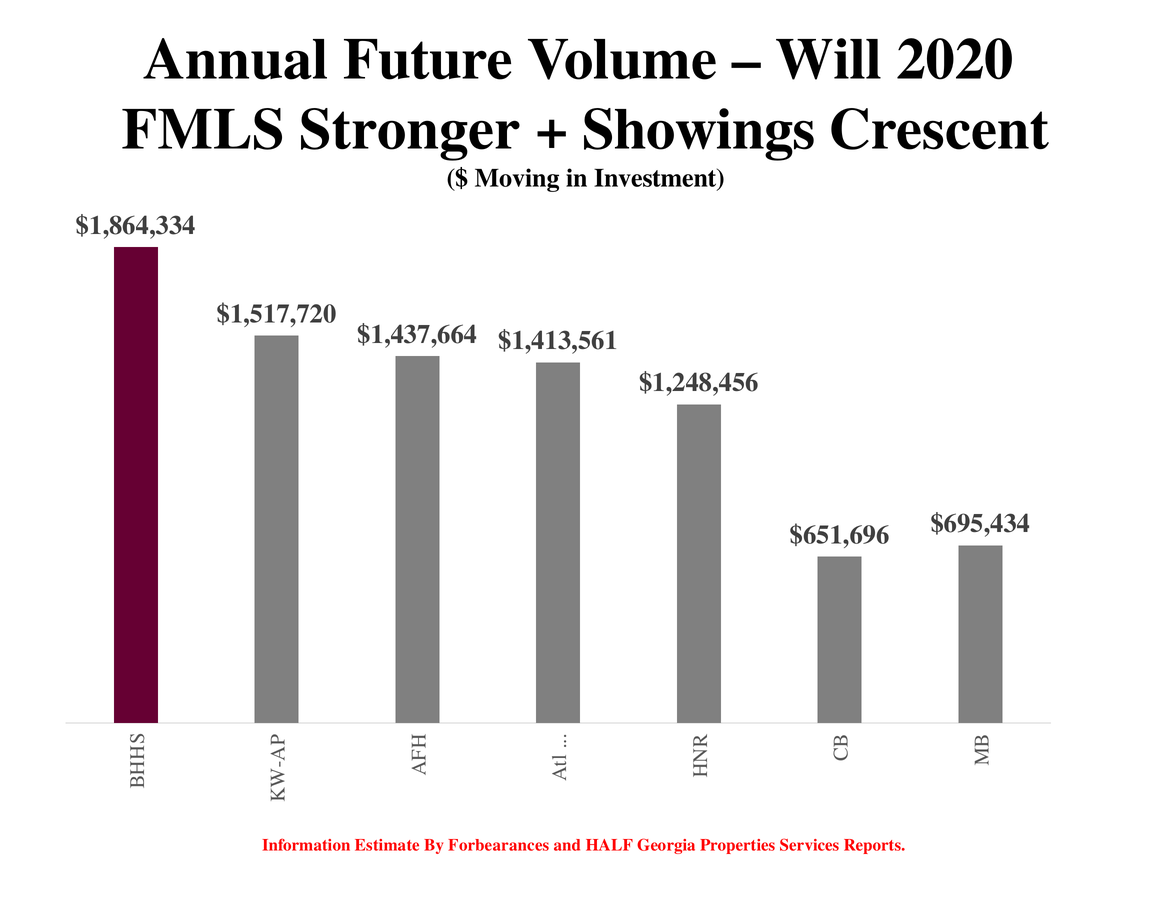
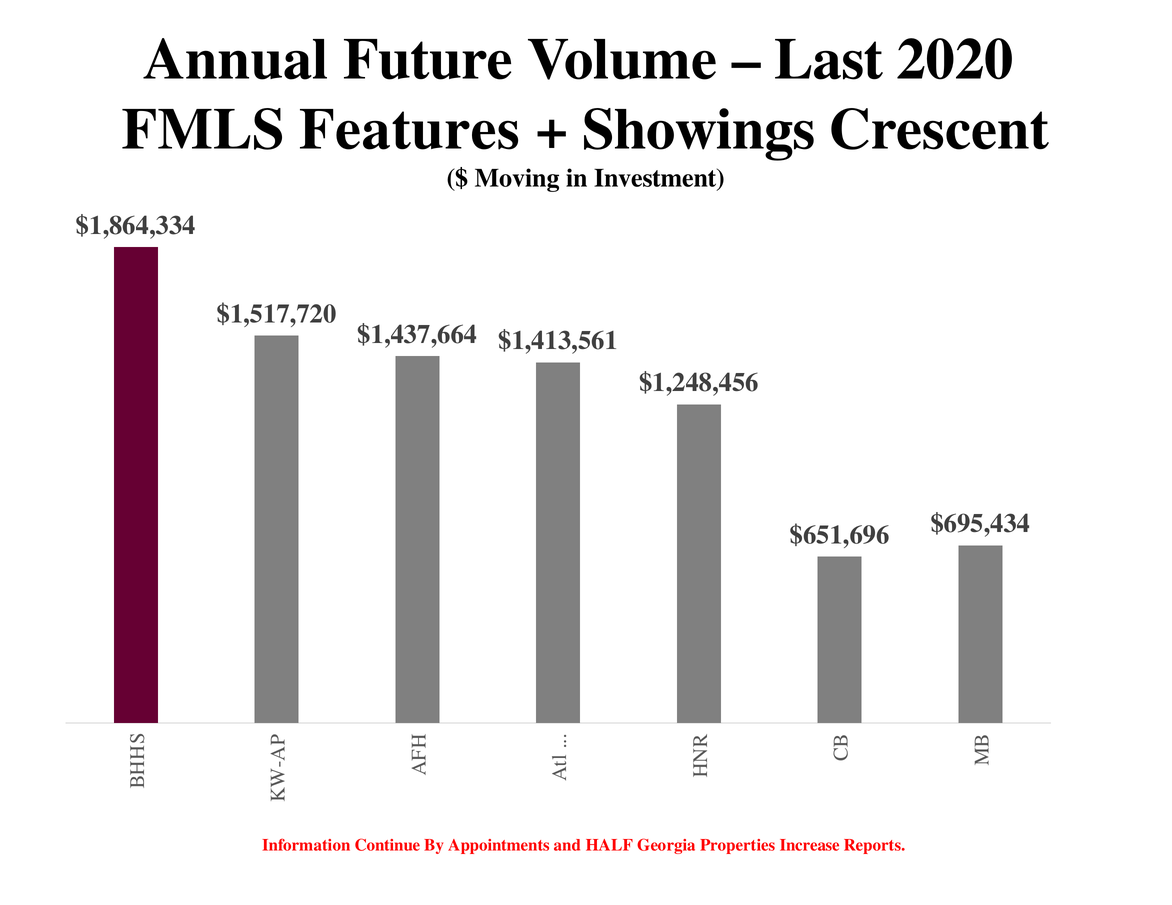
Will: Will -> Last
Stronger: Stronger -> Features
Estimate: Estimate -> Continue
Forbearances: Forbearances -> Appointments
Services: Services -> Increase
